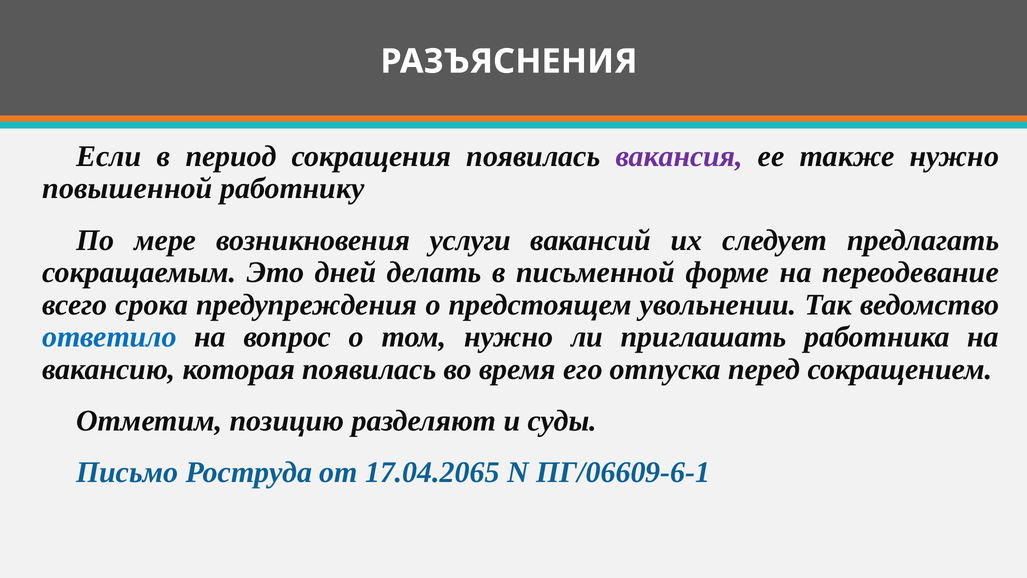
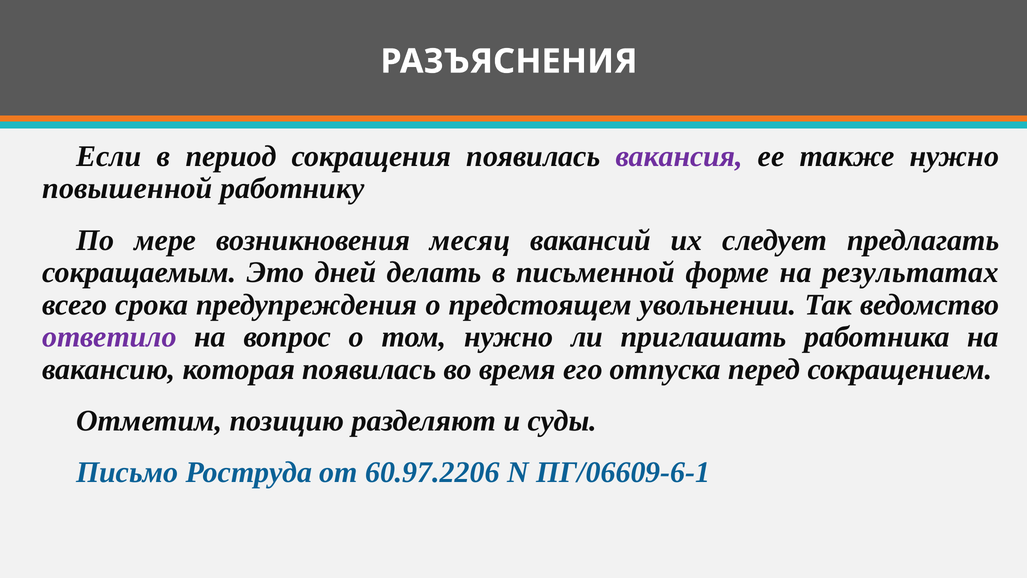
услуги: услуги -> месяц
переодевание: переодевание -> результатах
ответило colour: blue -> purple
17.04.2065: 17.04.2065 -> 60.97.2206
